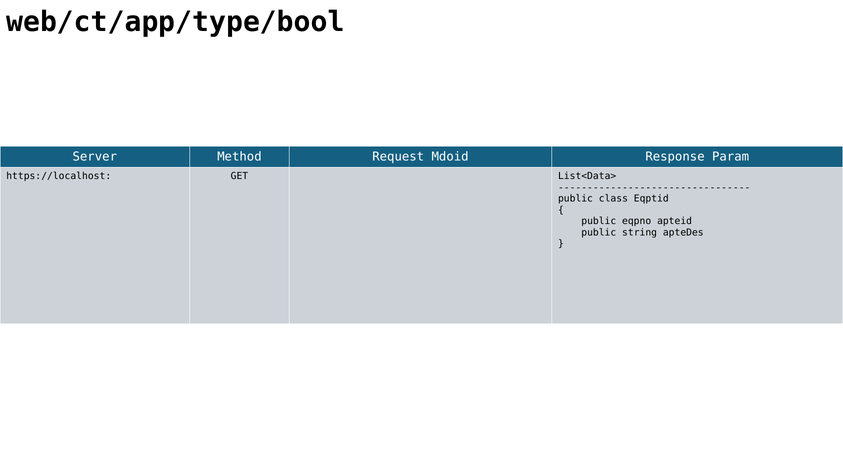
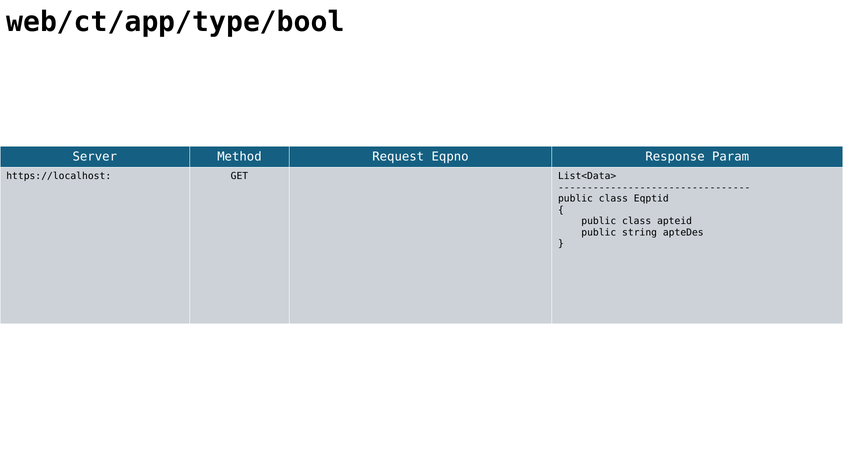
Mdoid: Mdoid -> Eqpno
eqpno at (637, 221): eqpno -> class
